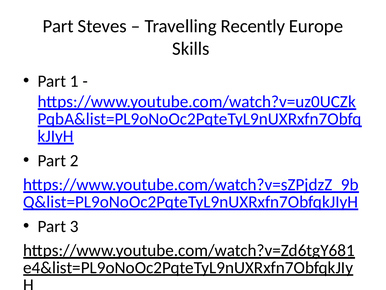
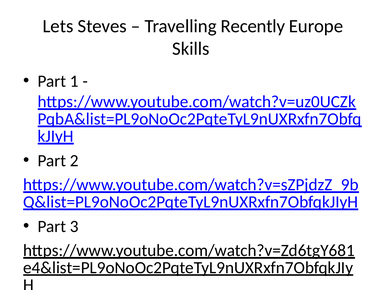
Part at (58, 26): Part -> Lets
